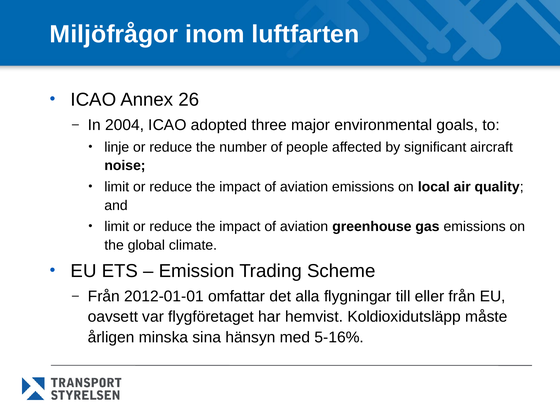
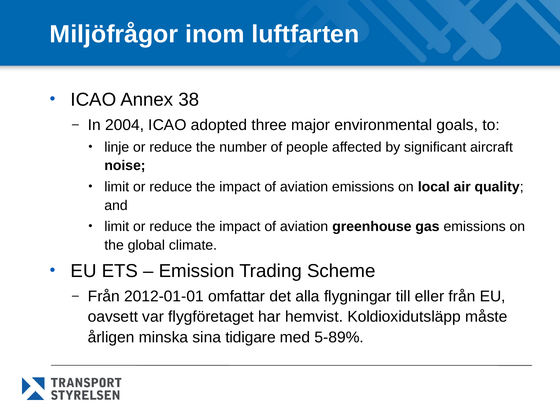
26: 26 -> 38
hänsyn: hänsyn -> tidigare
5-16%: 5-16% -> 5-89%
